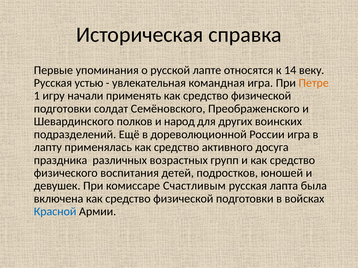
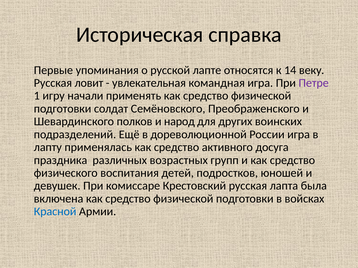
устью: устью -> ловит
Петре colour: orange -> purple
Счастливым: Счастливым -> Крестовский
